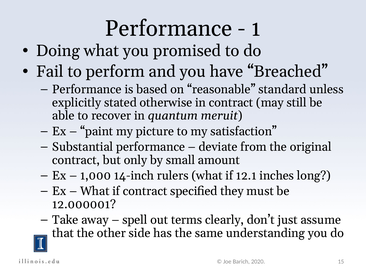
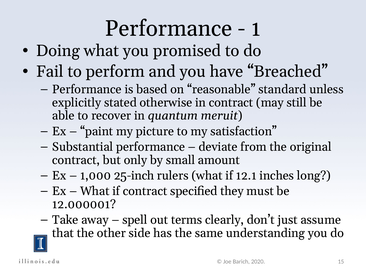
14-inch: 14-inch -> 25-inch
